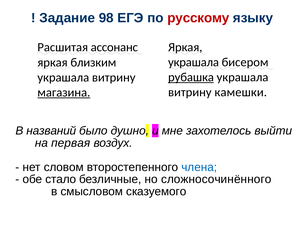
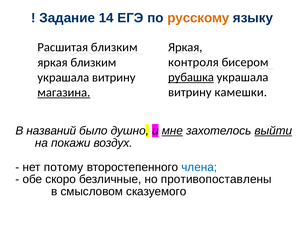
98: 98 -> 14
русскому colour: red -> orange
Расшитая ассонанс: ассонанс -> близким
украшала at (194, 62): украшала -> контроля
мне underline: none -> present
выйти underline: none -> present
первая: первая -> покажи
словом: словом -> потому
стало: стало -> скоро
сложносочинённого: сложносочинённого -> противопоставлены
